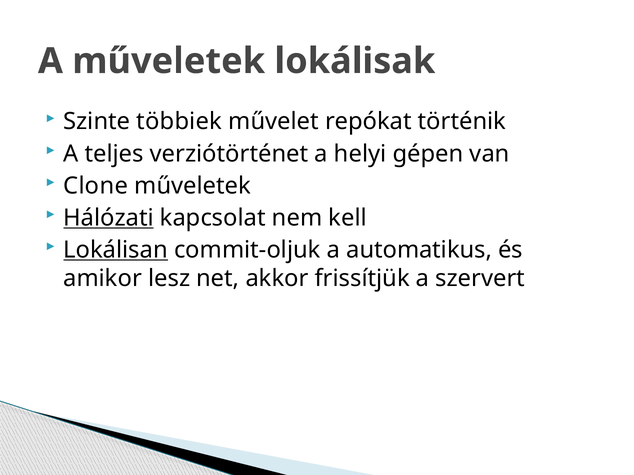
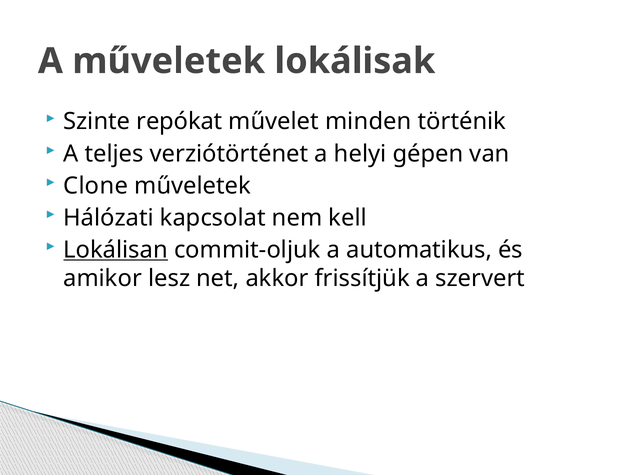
többiek: többiek -> repókat
repókat: repókat -> minden
Hálózati underline: present -> none
